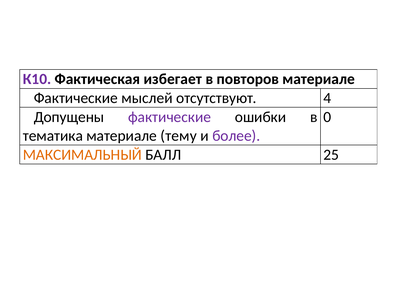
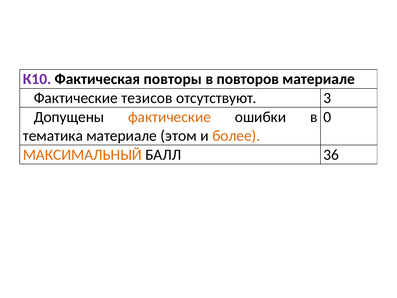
избегает: избегает -> повторы
мыслей: мыслей -> тезисов
4: 4 -> 3
фактические at (170, 117) colour: purple -> orange
тему: тему -> этом
более colour: purple -> orange
25: 25 -> 36
